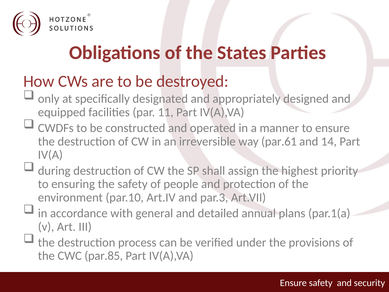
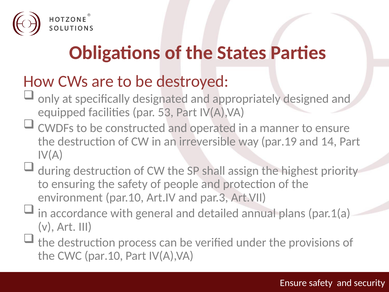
11: 11 -> 53
par.61: par.61 -> par.19
CWC par.85: par.85 -> par.10
